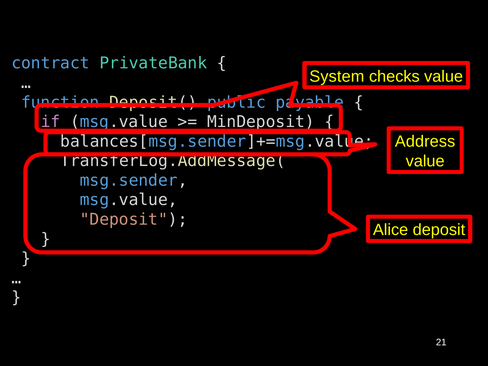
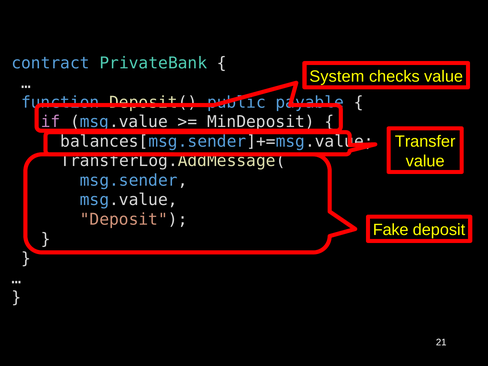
Address: Address -> Transfer
Alice: Alice -> Fake
